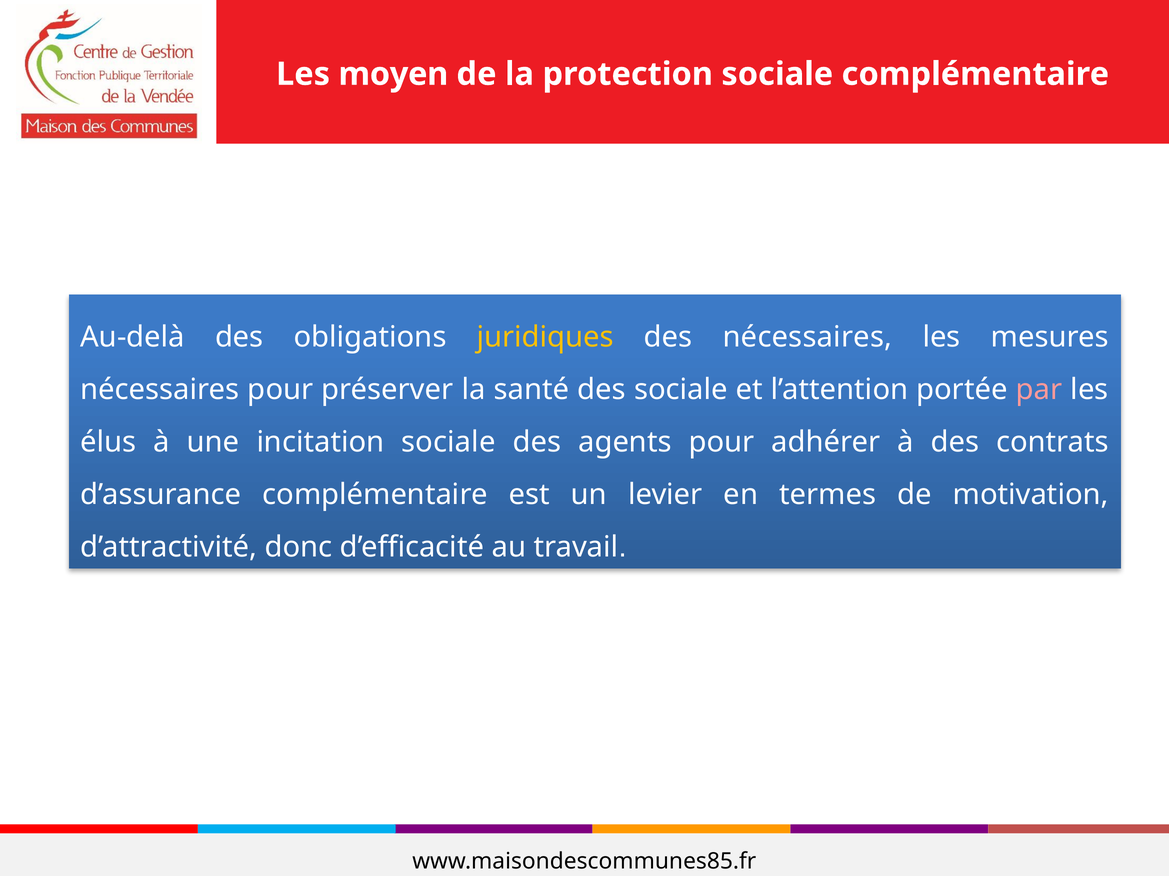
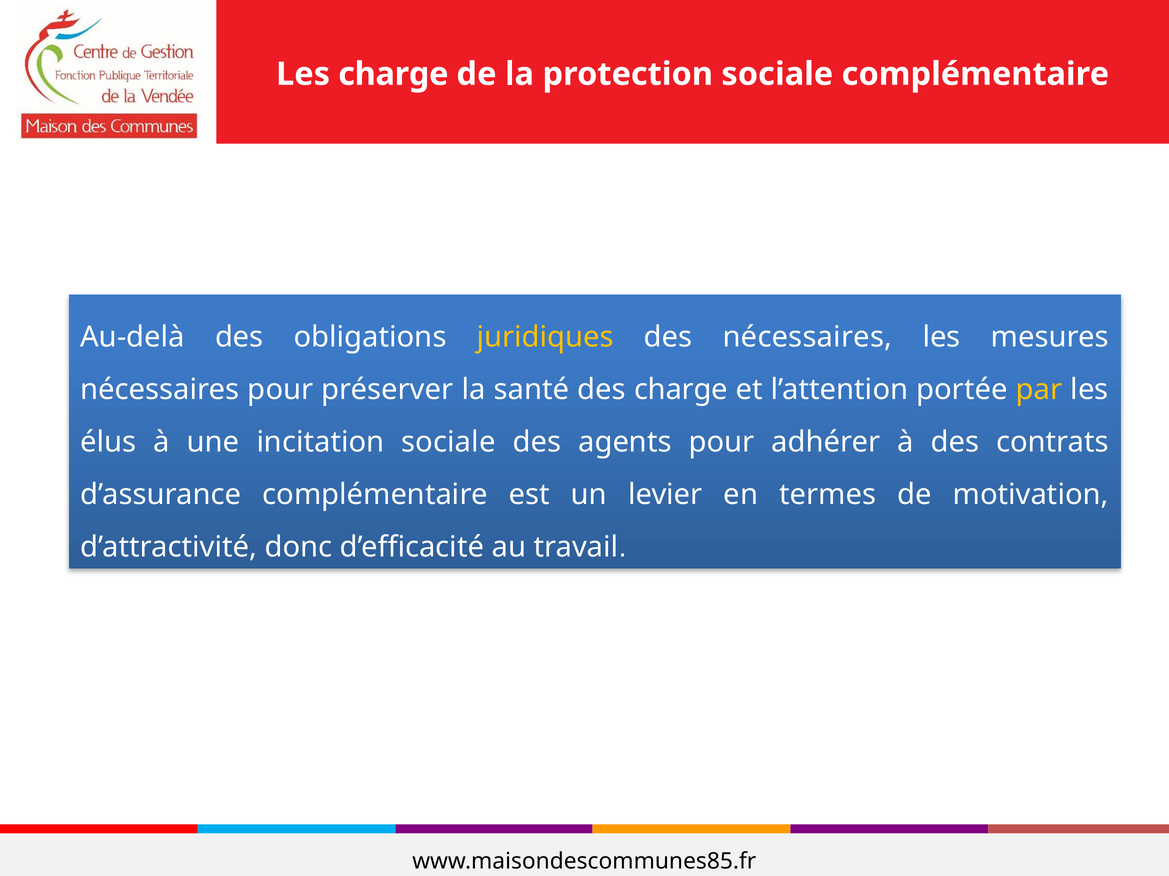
Les moyen: moyen -> charge
des sociale: sociale -> charge
par colour: pink -> yellow
